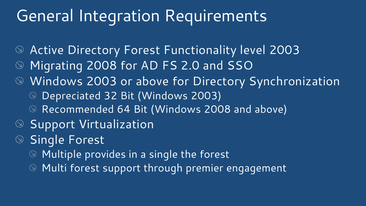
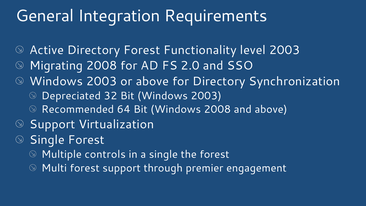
provides: provides -> controls
